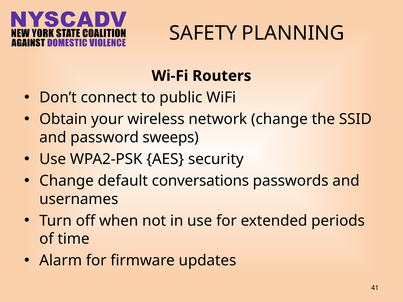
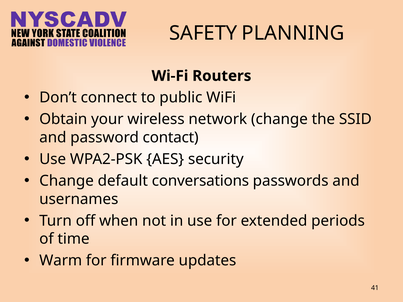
sweeps: sweeps -> contact
Alarm: Alarm -> Warm
